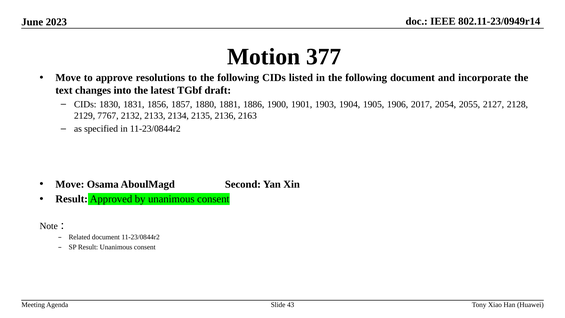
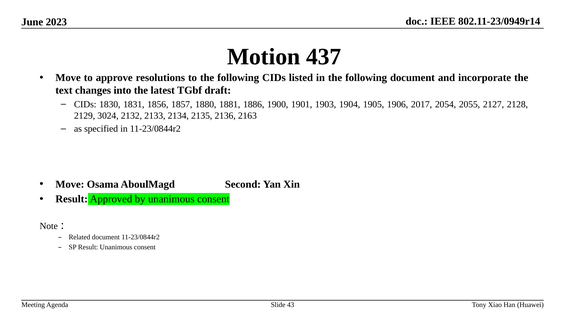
377: 377 -> 437
7767: 7767 -> 3024
